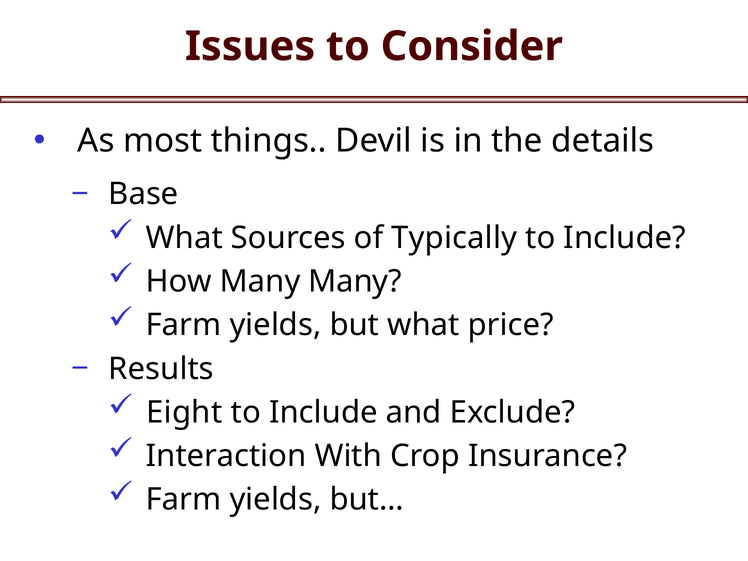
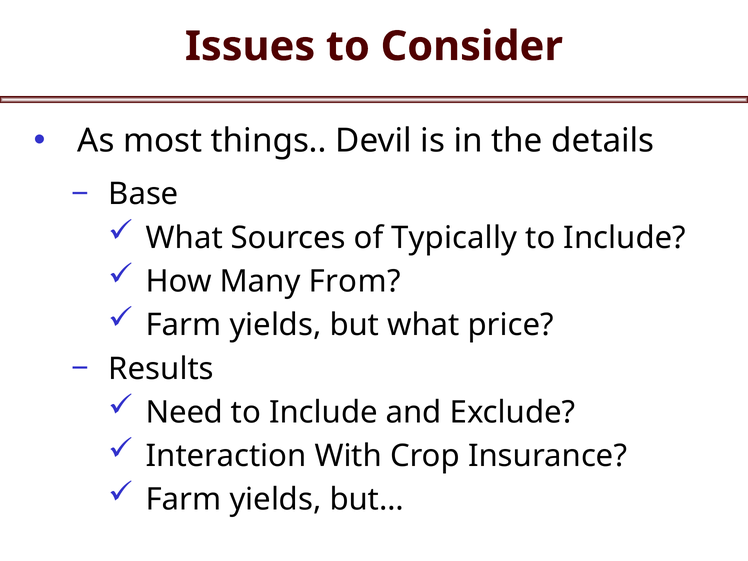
Many Many: Many -> From
Eight: Eight -> Need
